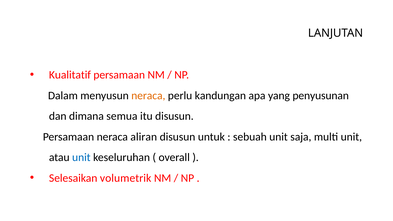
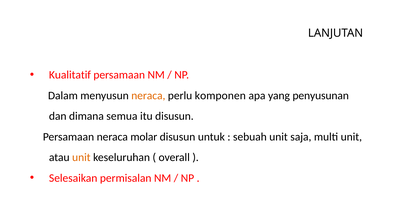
kandungan: kandungan -> komponen
aliran: aliran -> molar
unit at (81, 157) colour: blue -> orange
volumetrik: volumetrik -> permisalan
